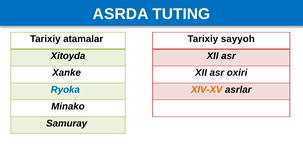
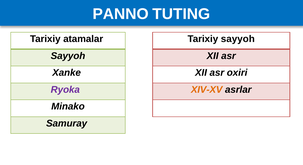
ASRDA: ASRDA -> PANNO
Xitoyda at (68, 56): Xitoyda -> Sayyoh
Ryoka colour: blue -> purple
